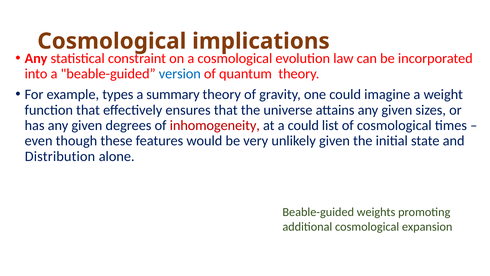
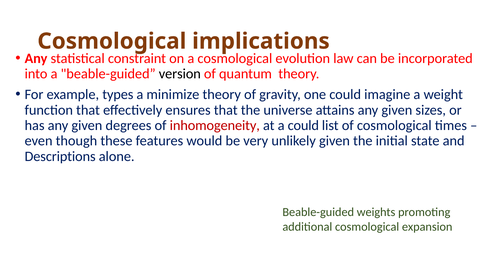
version colour: blue -> black
summary: summary -> minimize
Distribution: Distribution -> Descriptions
